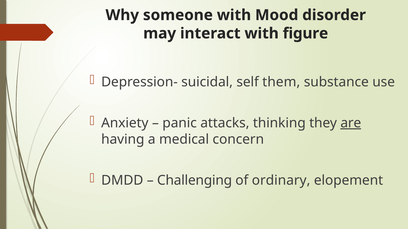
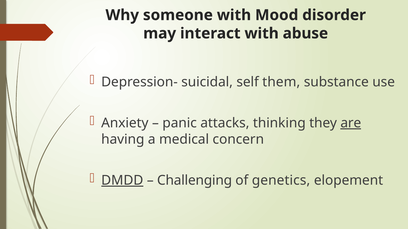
figure: figure -> abuse
DMDD underline: none -> present
ordinary: ordinary -> genetics
